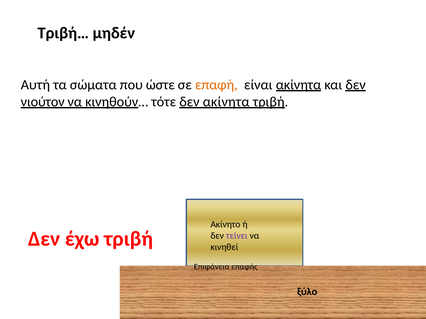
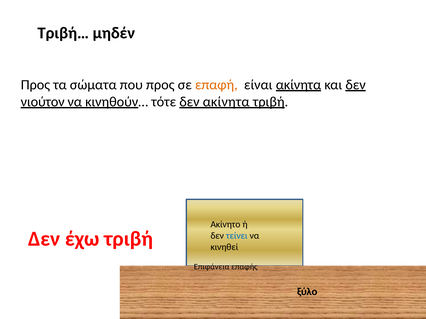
Αυτή at (35, 85): Αυτή -> Προς
που ώστε: ώστε -> προς
τείνει colour: purple -> blue
